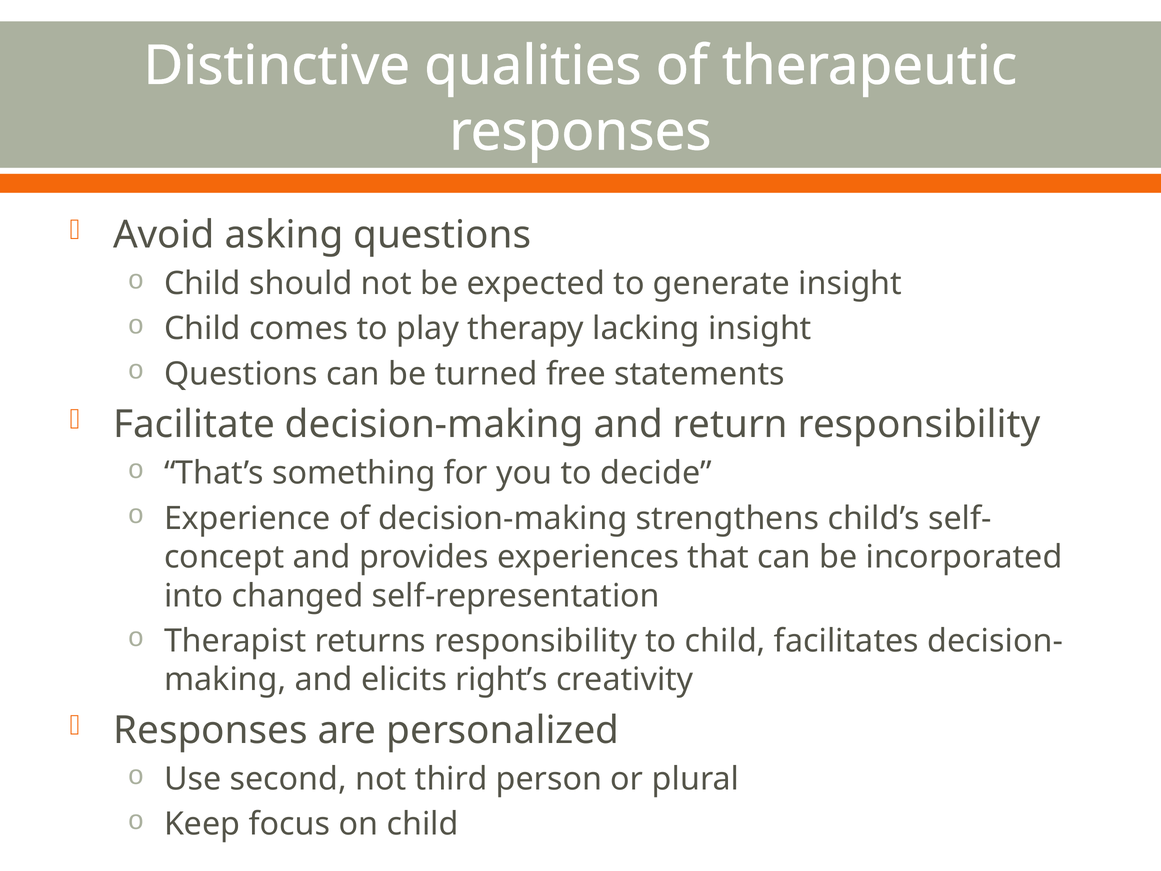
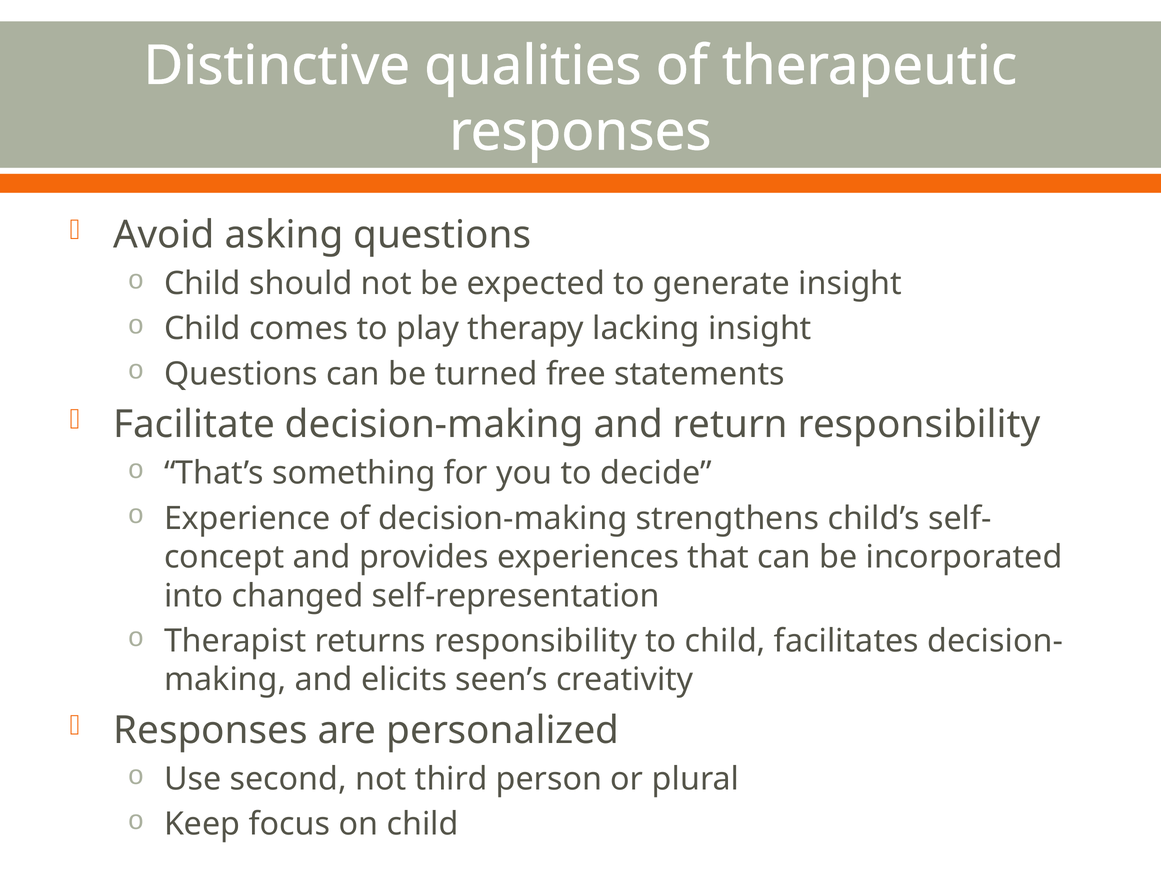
right’s: right’s -> seen’s
